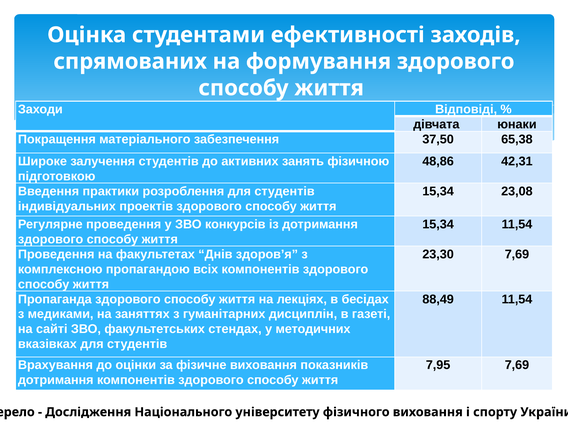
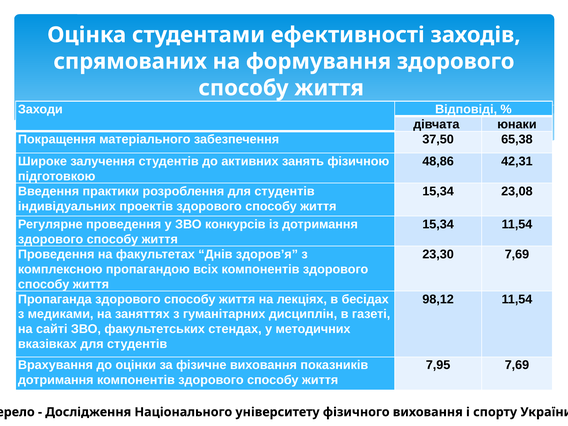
88,49: 88,49 -> 98,12
